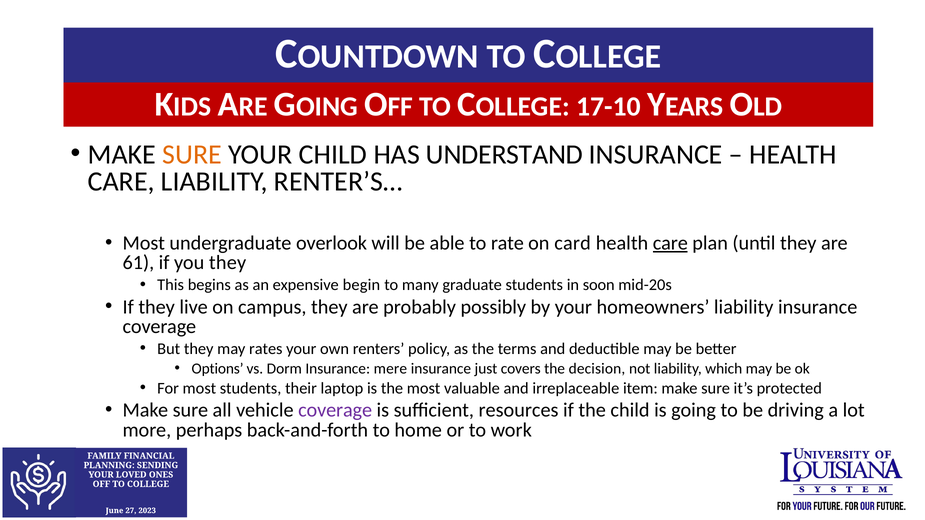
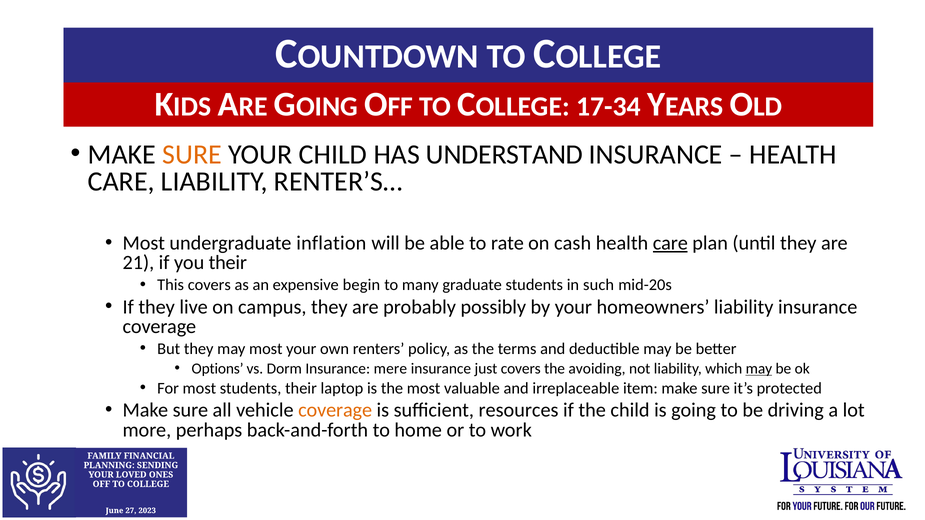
17-10: 17-10 -> 17-34
overlook: overlook -> inflation
card: card -> cash
61: 61 -> 21
you they: they -> their
This begins: begins -> covers
soon: soon -> such
may rates: rates -> most
decision: decision -> avoiding
may at (759, 369) underline: none -> present
coverage at (335, 411) colour: purple -> orange
